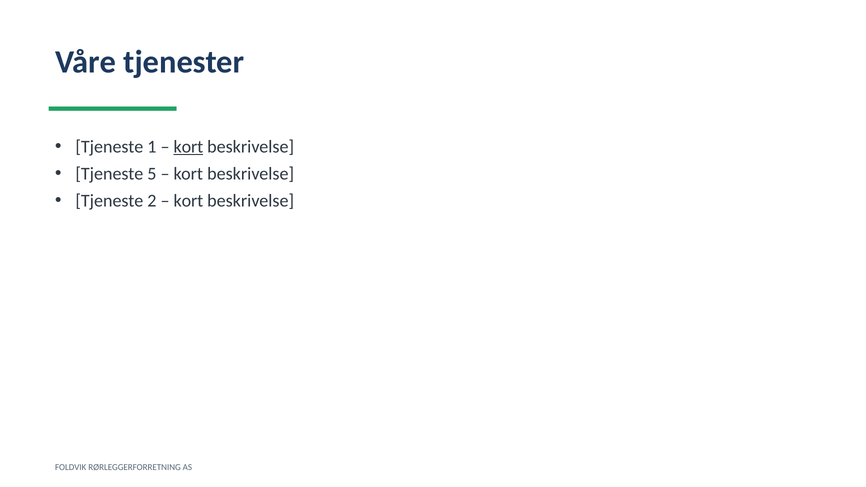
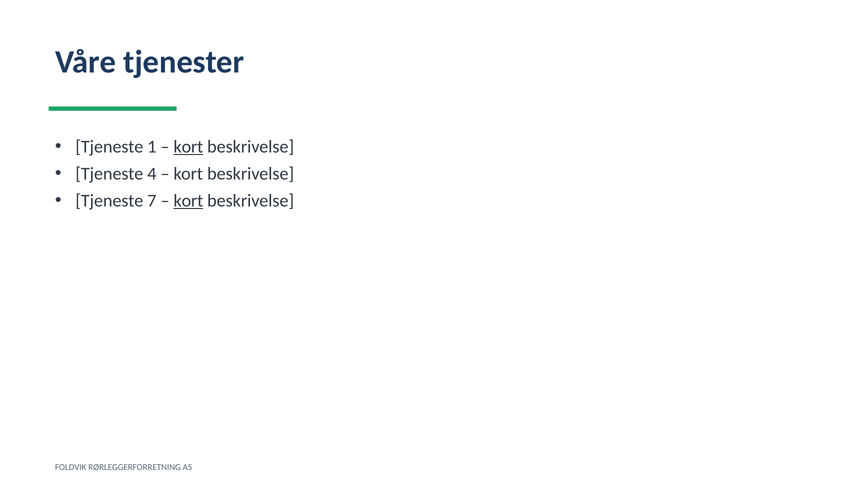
5: 5 -> 4
2: 2 -> 7
kort at (188, 201) underline: none -> present
